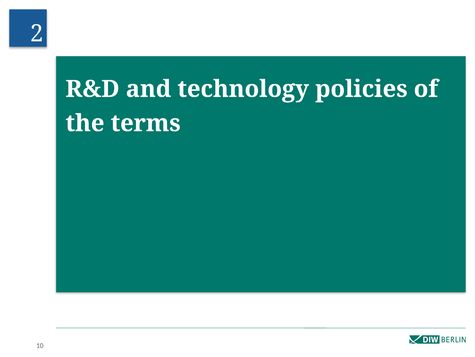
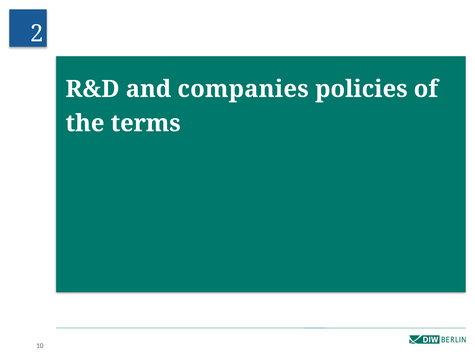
technology: technology -> companies
